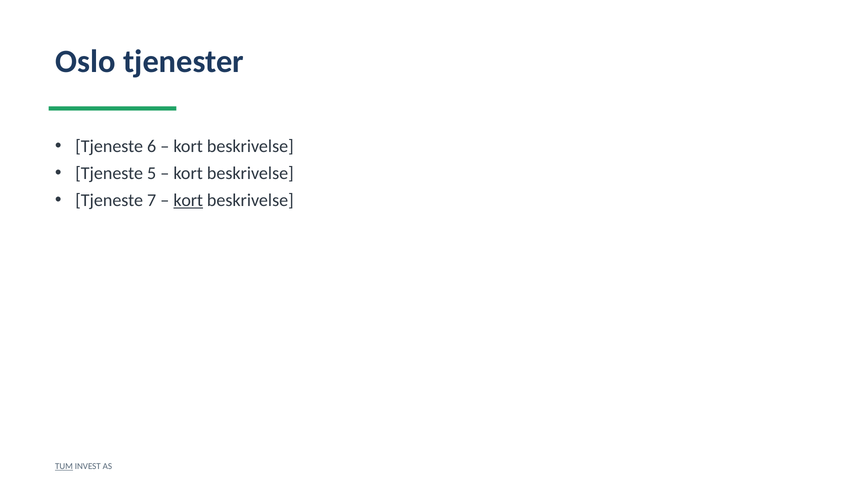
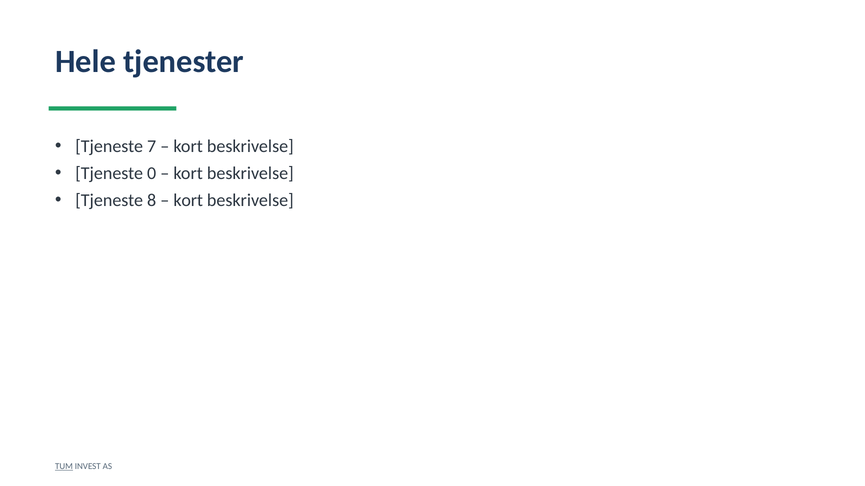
Oslo: Oslo -> Hele
6: 6 -> 7
5: 5 -> 0
7: 7 -> 8
kort at (188, 201) underline: present -> none
